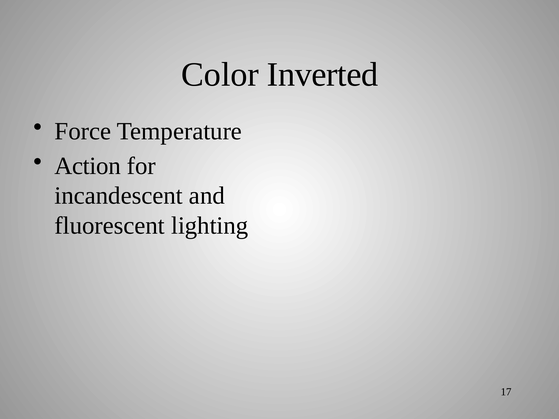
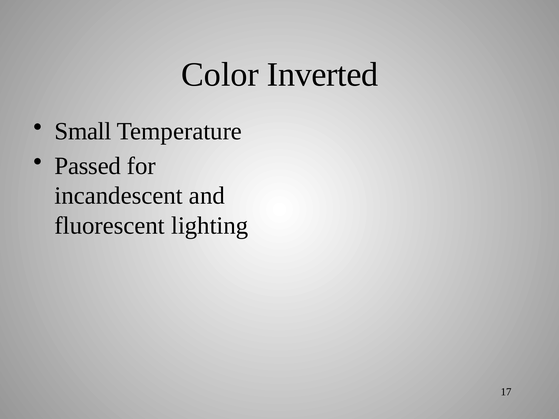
Force: Force -> Small
Action: Action -> Passed
